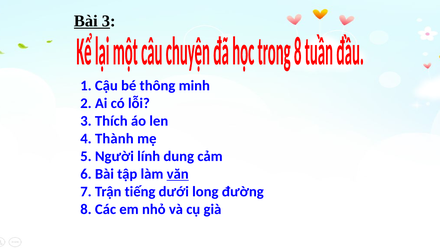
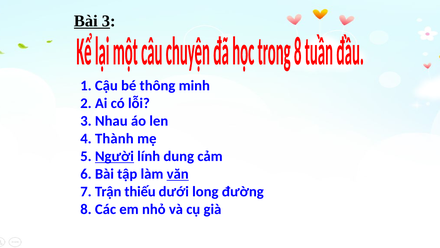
Thích: Thích -> Nhau
Người underline: none -> present
tiếng: tiếng -> thiếu
